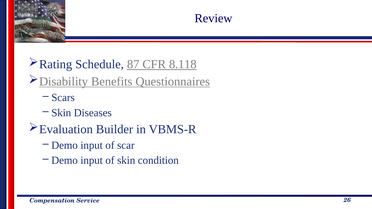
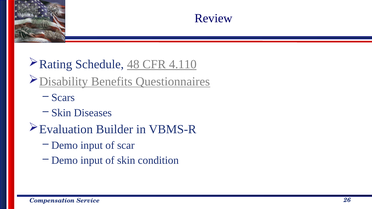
87: 87 -> 48
8.118: 8.118 -> 4.110
